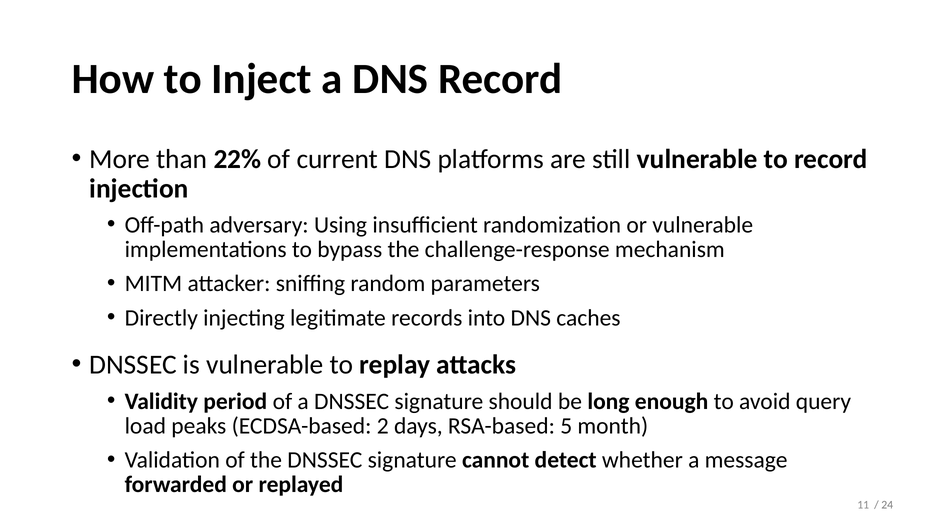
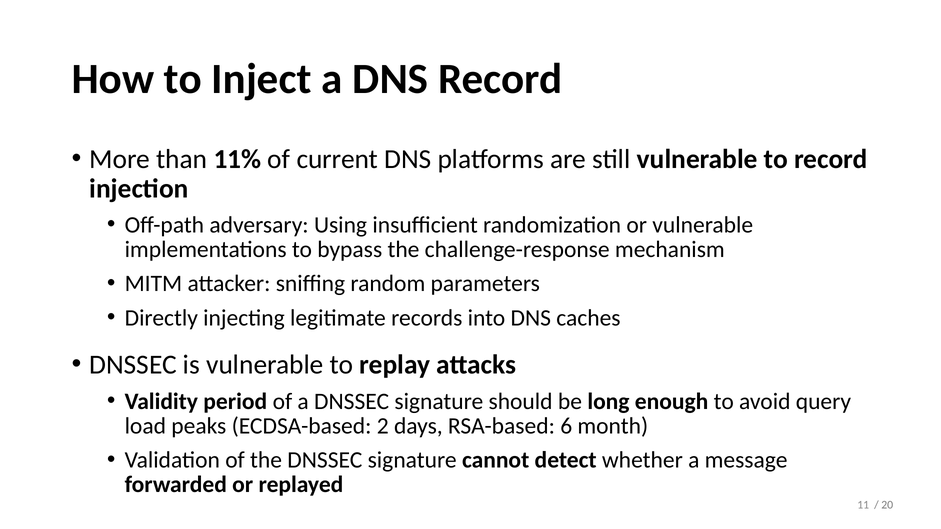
22%: 22% -> 11%
5: 5 -> 6
24: 24 -> 20
